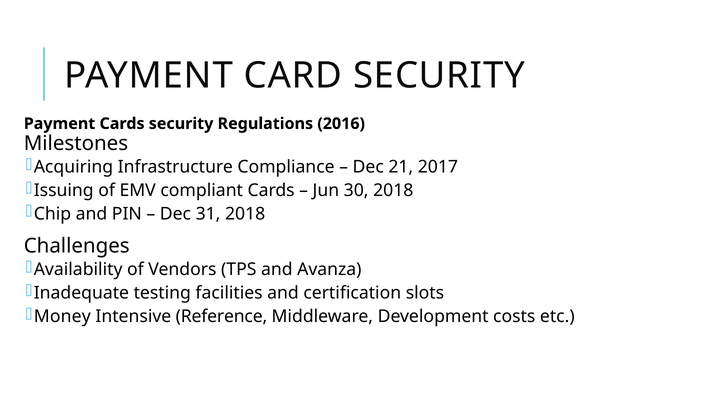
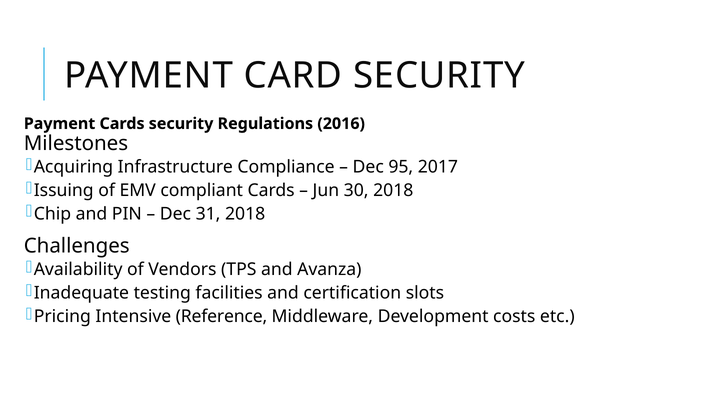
21: 21 -> 95
Money: Money -> Pricing
